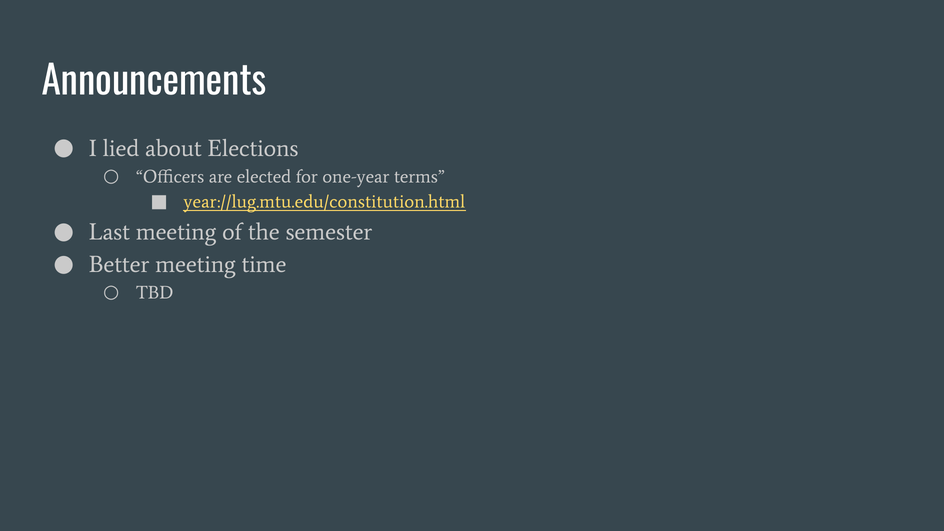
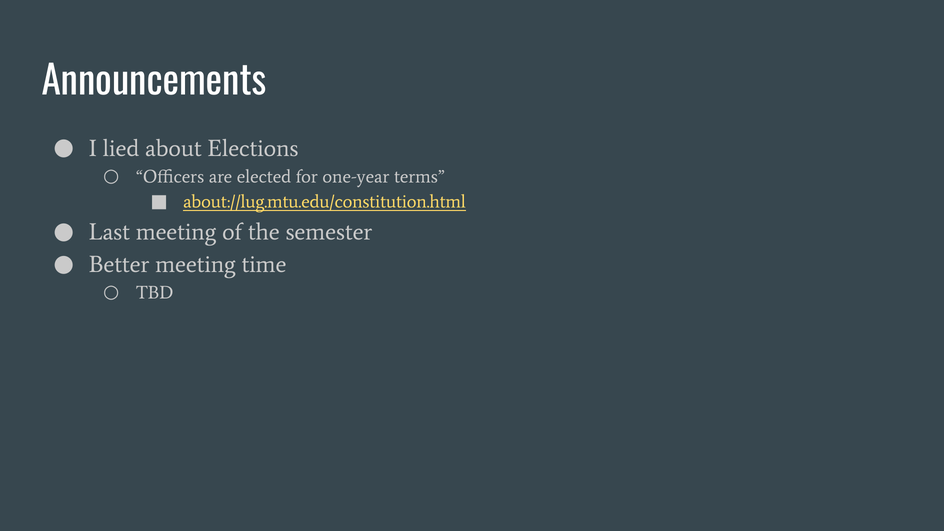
year://lug.mtu.edu/constitution.html: year://lug.mtu.edu/constitution.html -> about://lug.mtu.edu/constitution.html
